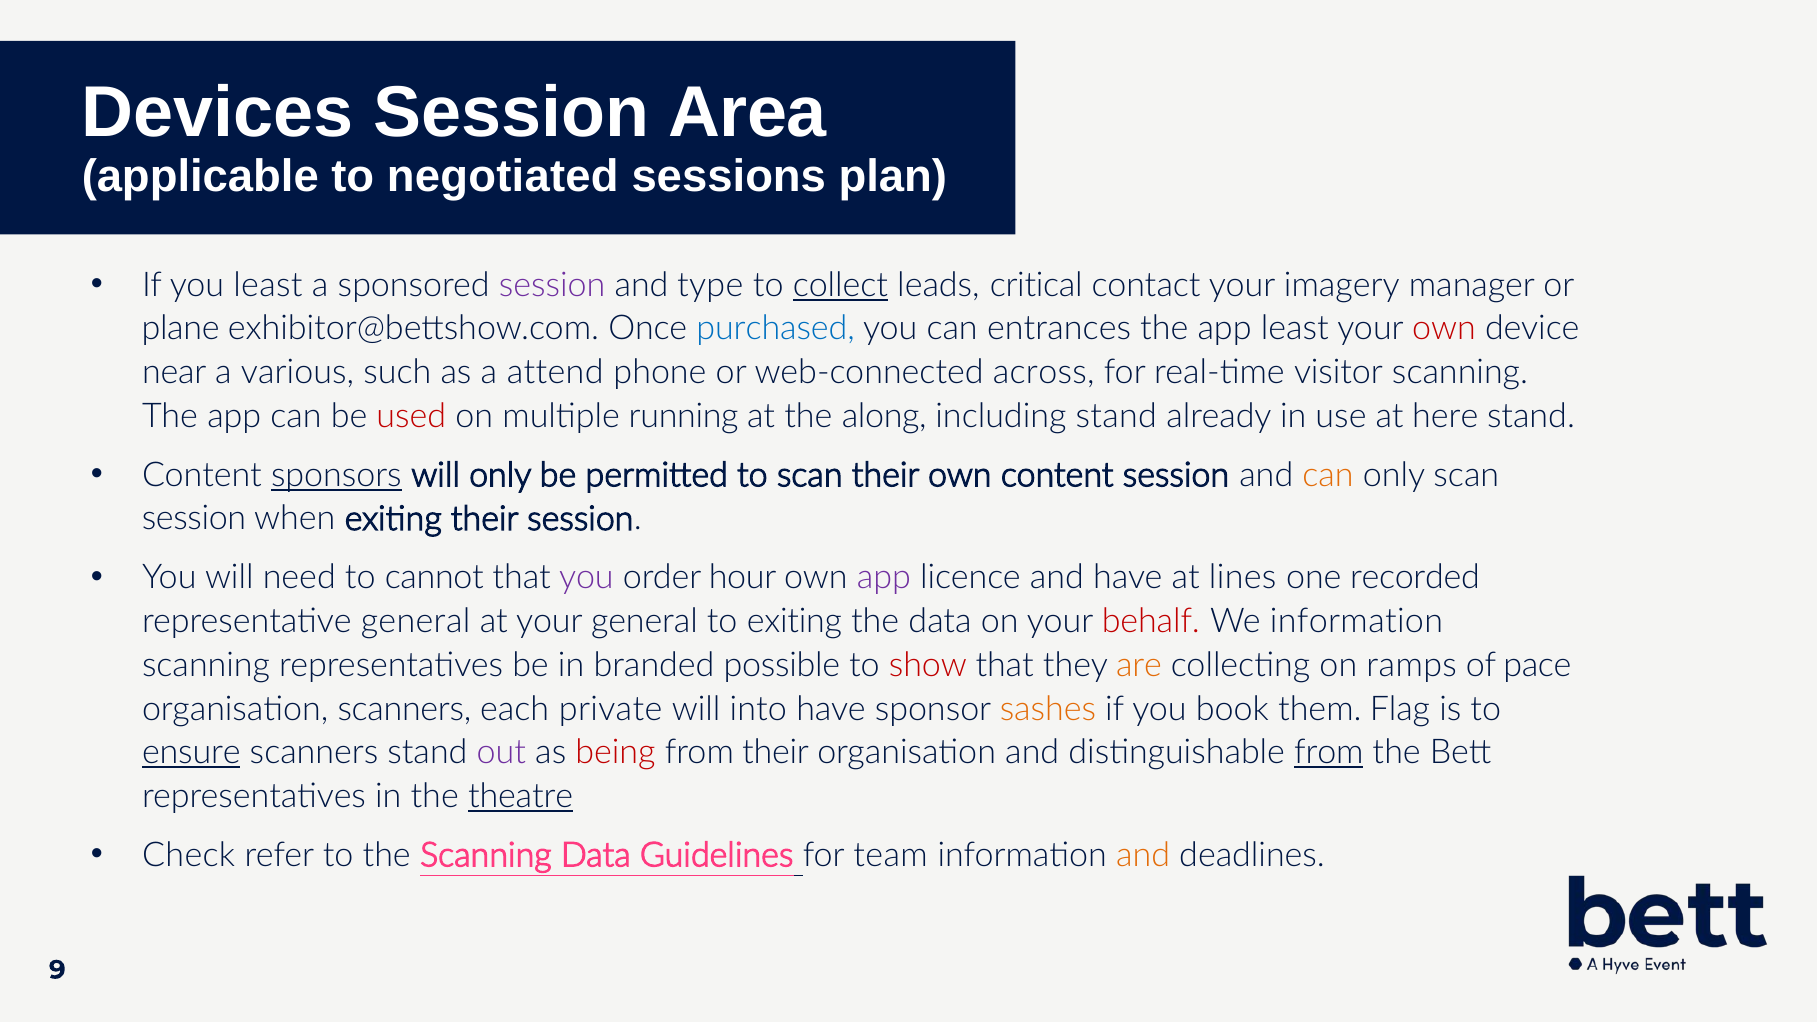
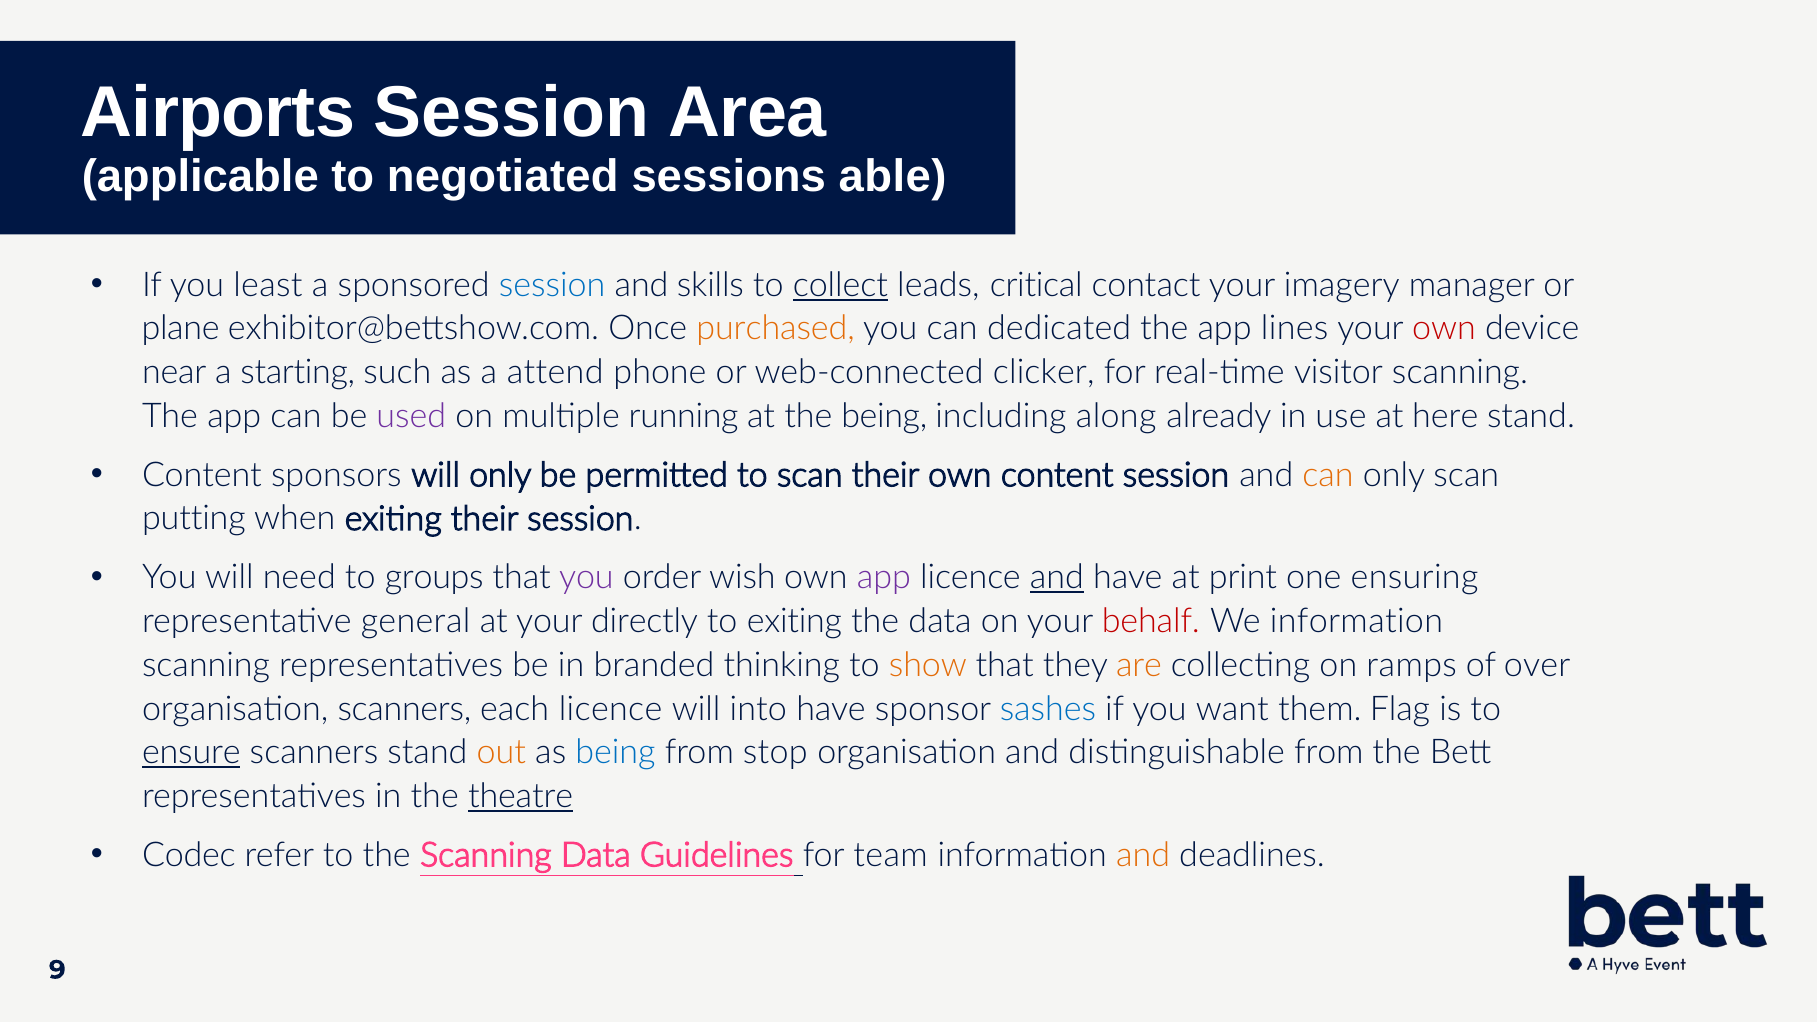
Devices: Devices -> Airports
plan: plan -> able
session at (552, 285) colour: purple -> blue
type: type -> skills
purchased colour: blue -> orange
entrances: entrances -> dedicated
app least: least -> lines
various: various -> starting
across: across -> clicker
used colour: red -> purple
the along: along -> being
including stand: stand -> along
sponsors underline: present -> none
session at (194, 519): session -> putting
cannot: cannot -> groups
hour: hour -> wish
and at (1057, 578) underline: none -> present
lines: lines -> print
recorded: recorded -> ensuring
your general: general -> directly
possible: possible -> thinking
show colour: red -> orange
pace: pace -> over
each private: private -> licence
sashes colour: orange -> blue
book: book -> want
out colour: purple -> orange
being at (615, 753) colour: red -> blue
from their: their -> stop
from at (1329, 753) underline: present -> none
Check: Check -> Codec
